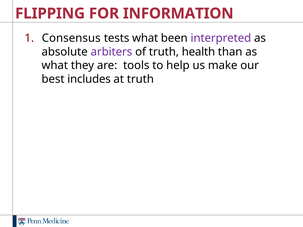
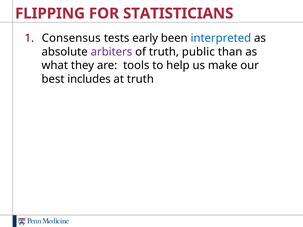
INFORMATION: INFORMATION -> STATISTICIANS
tests what: what -> early
interpreted colour: purple -> blue
health: health -> public
